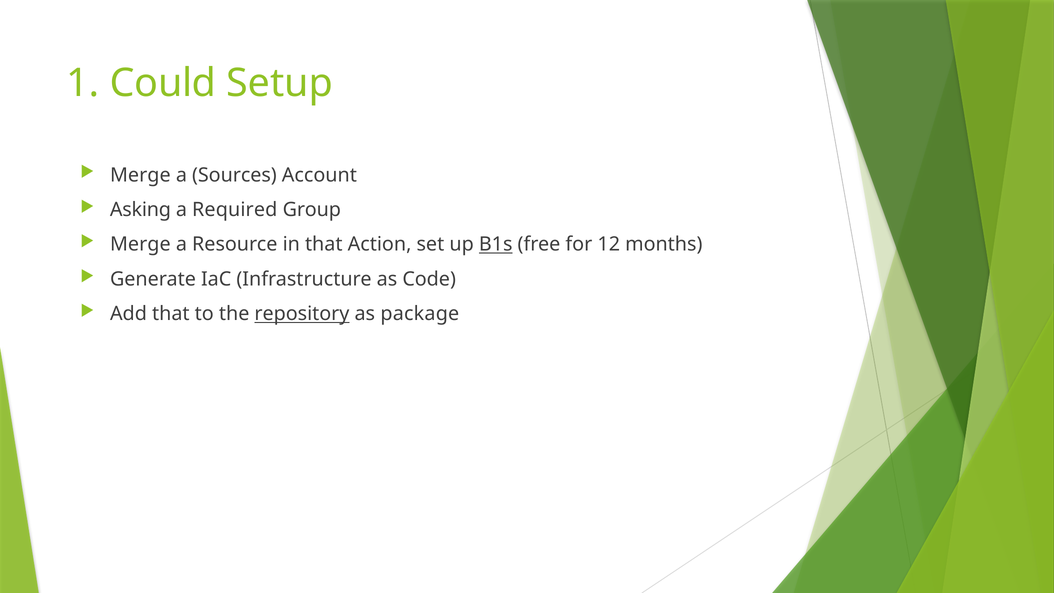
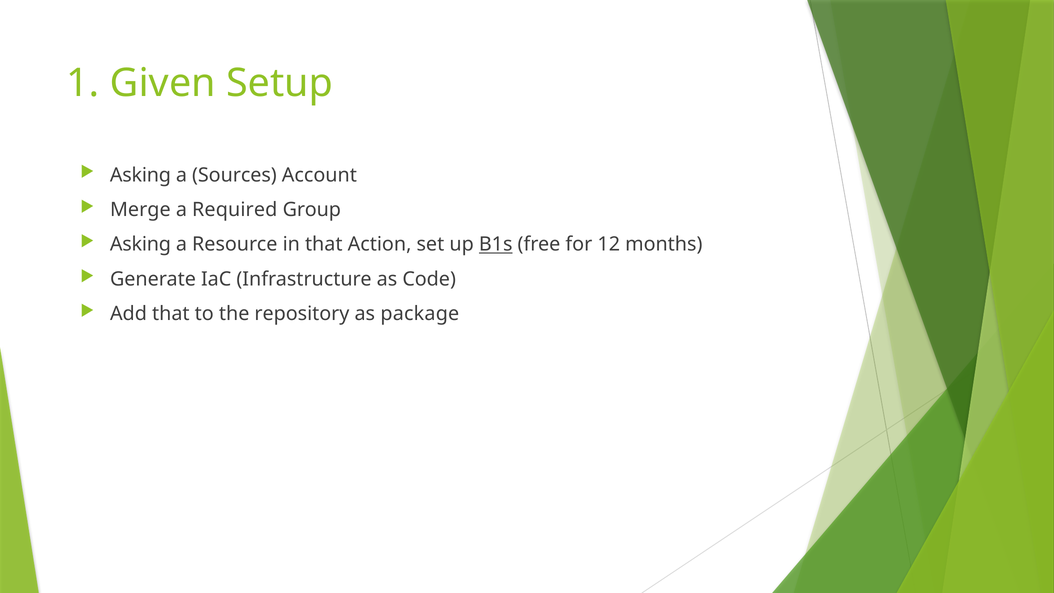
Could: Could -> Given
Merge at (140, 175): Merge -> Asking
Asking: Asking -> Merge
Merge at (140, 244): Merge -> Asking
repository underline: present -> none
